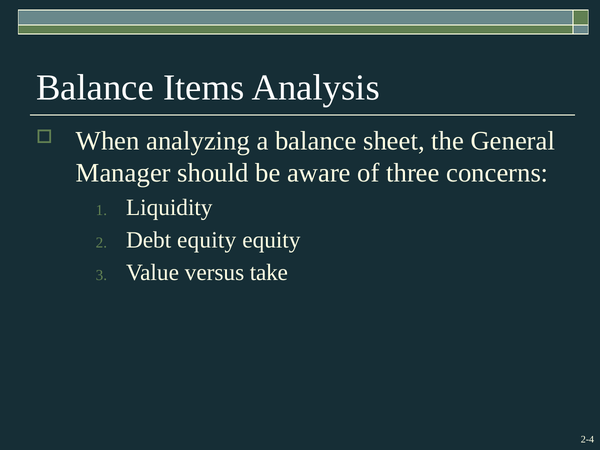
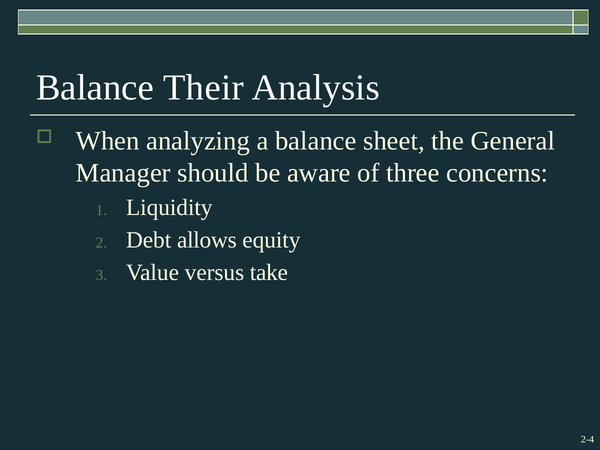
Items: Items -> Their
Debt equity: equity -> allows
